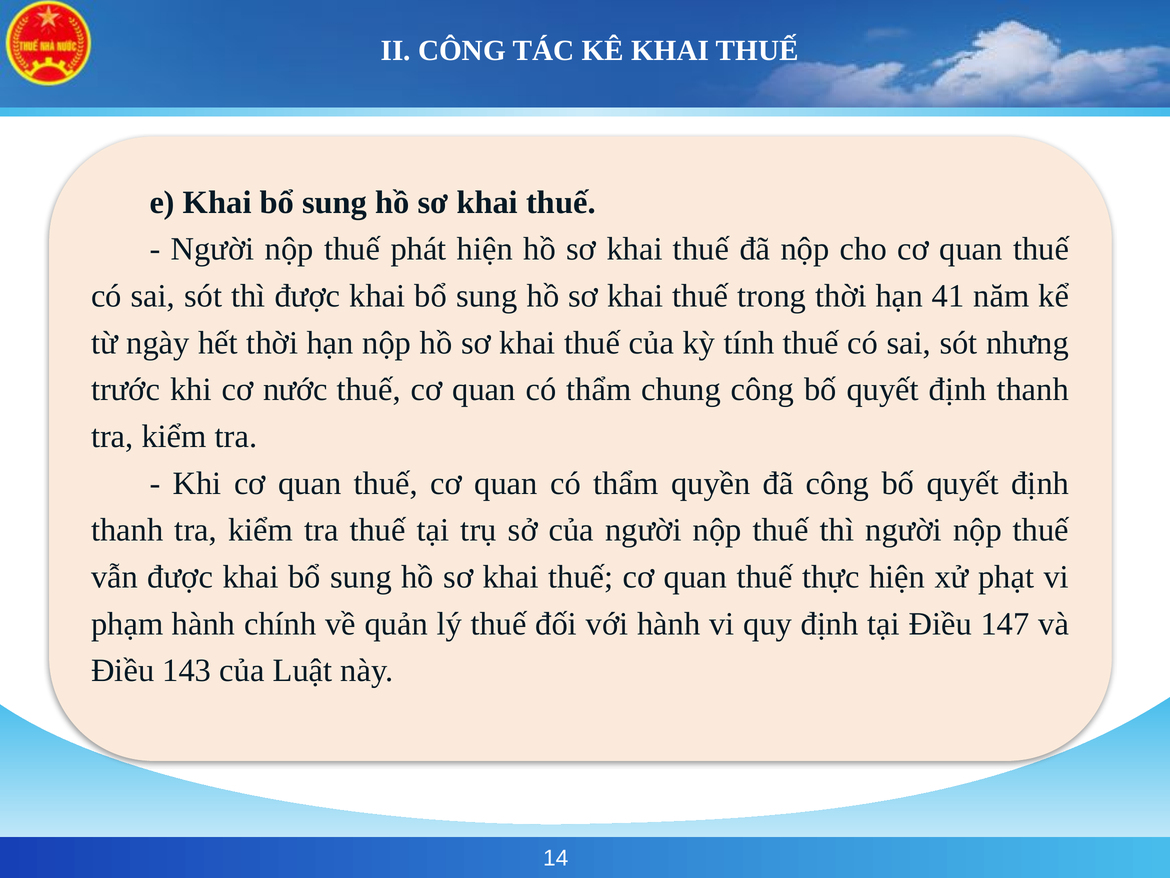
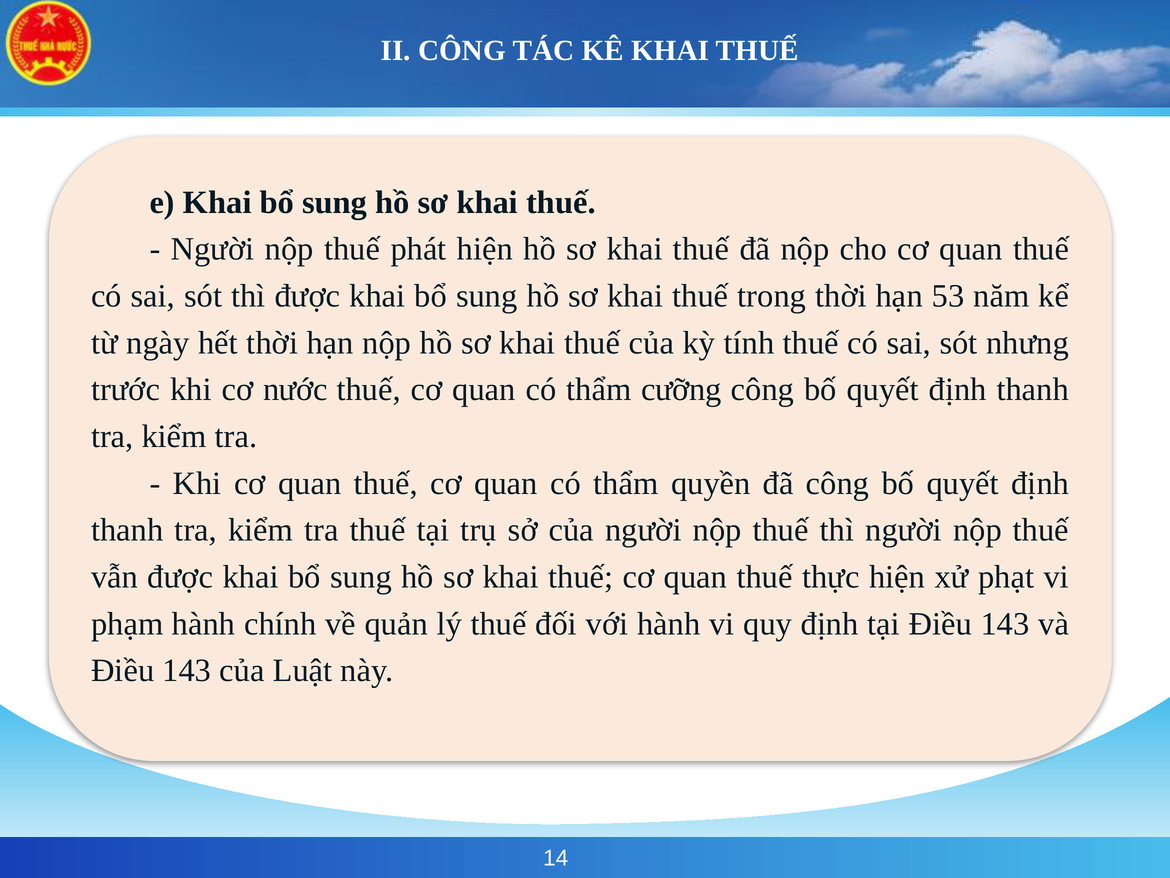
41: 41 -> 53
chung: chung -> cưỡng
tại Điều 147: 147 -> 143
